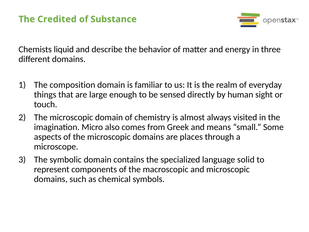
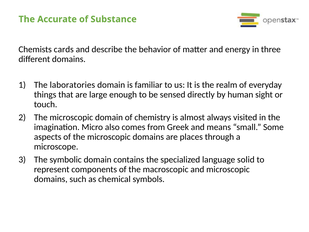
Credited: Credited -> Accurate
liquid: liquid -> cards
composition: composition -> laboratories
